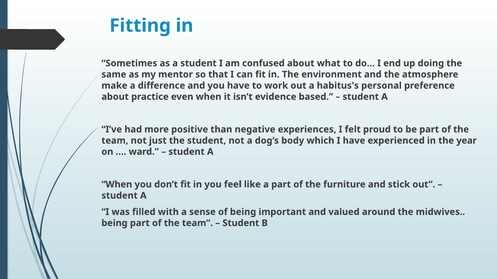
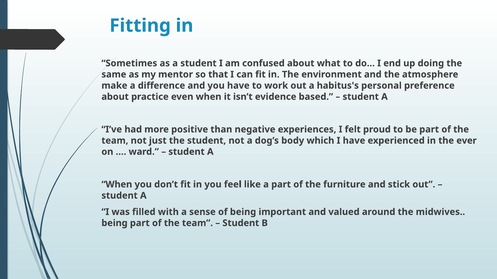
year: year -> ever
